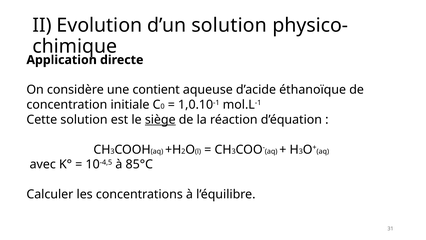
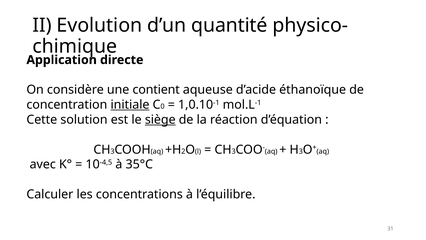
d’un solution: solution -> quantité
initiale underline: none -> present
85°C: 85°C -> 35°C
